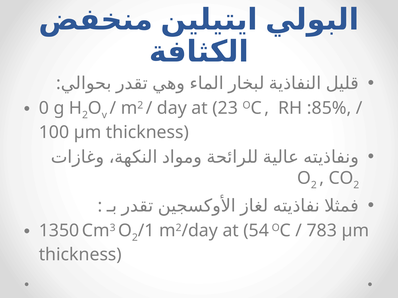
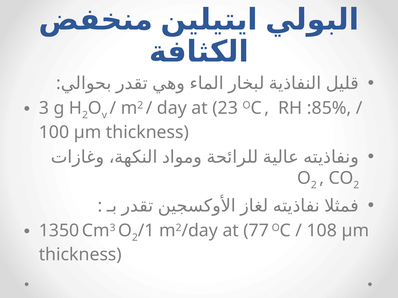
0: 0 -> 3
54: 54 -> 77
783: 783 -> 108
